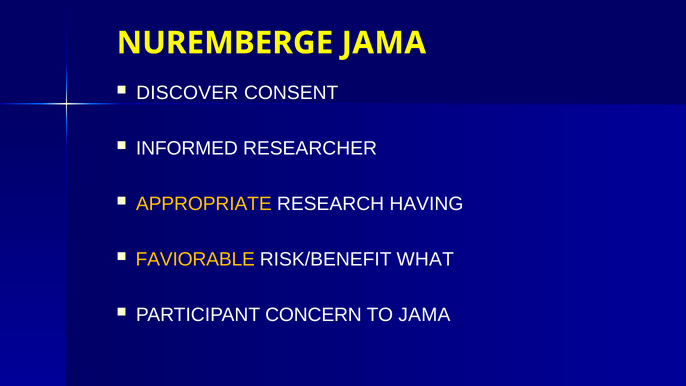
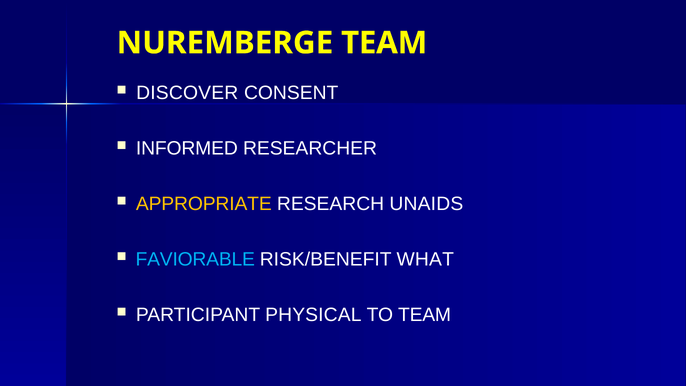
NUREMBERGE JAMA: JAMA -> TEAM
HAVING: HAVING -> UNAIDS
FAVIORABLE colour: yellow -> light blue
CONCERN: CONCERN -> PHYSICAL
TO JAMA: JAMA -> TEAM
